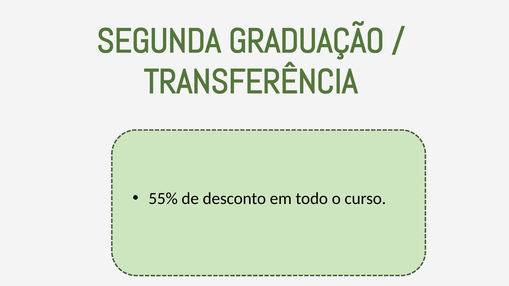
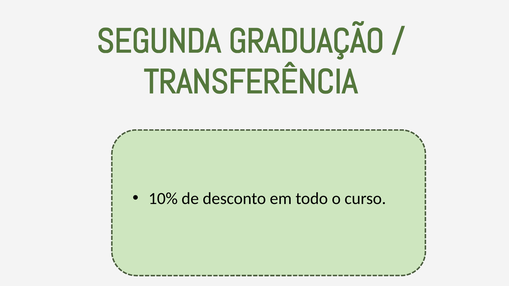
55%: 55% -> 10%
